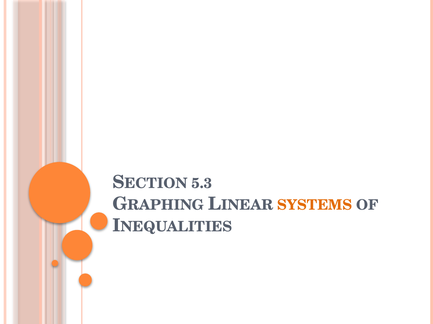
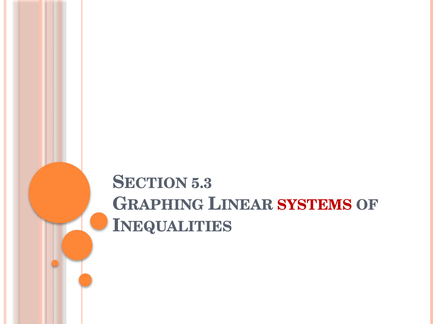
SYSTEMS colour: orange -> red
